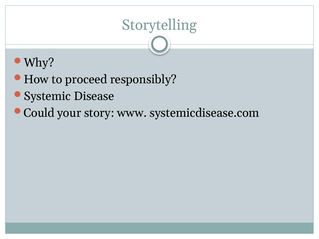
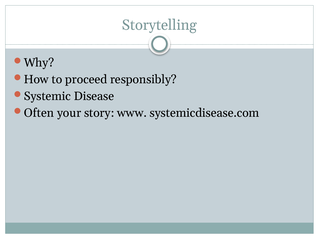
Could: Could -> Often
